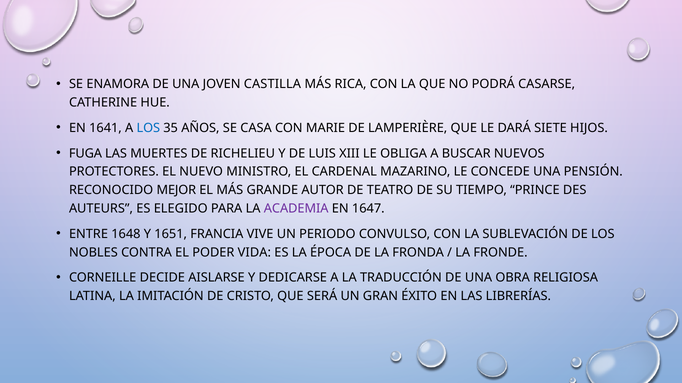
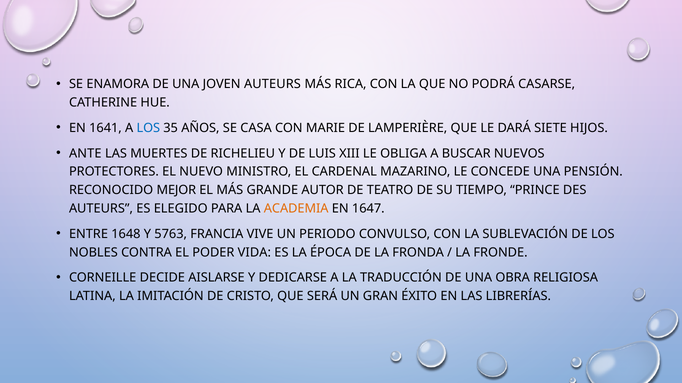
JOVEN CASTILLA: CASTILLA -> AUTEURS
FUGA: FUGA -> ANTE
ACADEMIA colour: purple -> orange
1651: 1651 -> 5763
